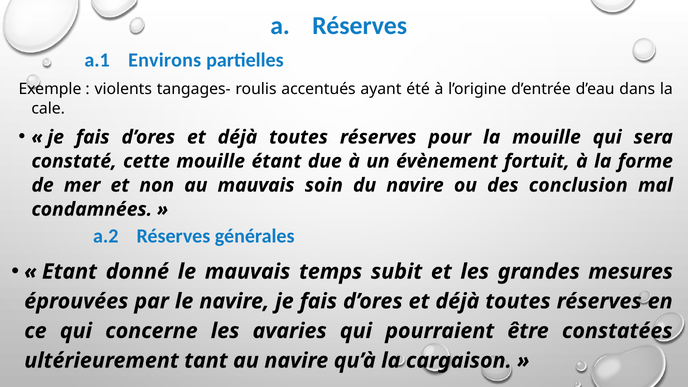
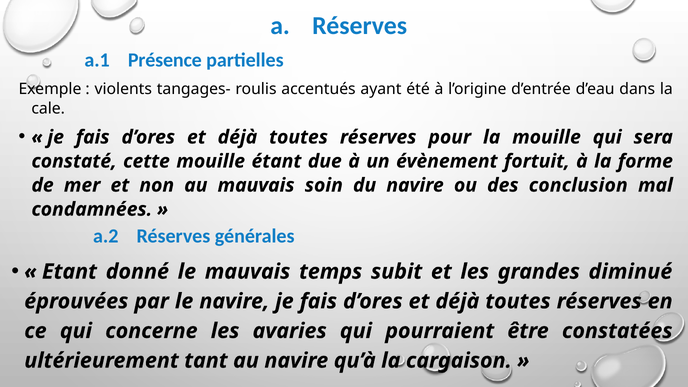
Environs: Environs -> Présence
mesures: mesures -> diminué
